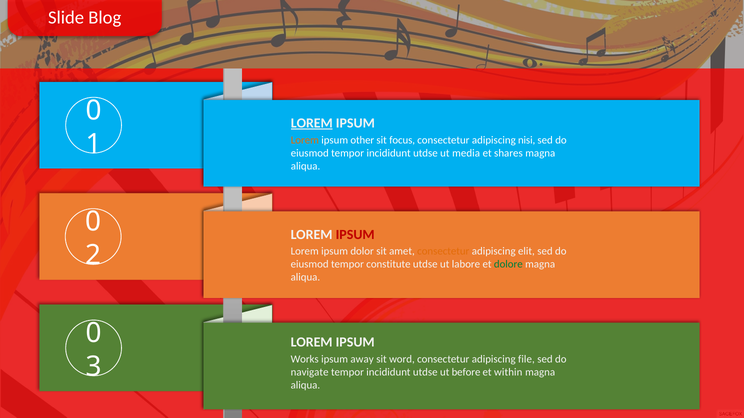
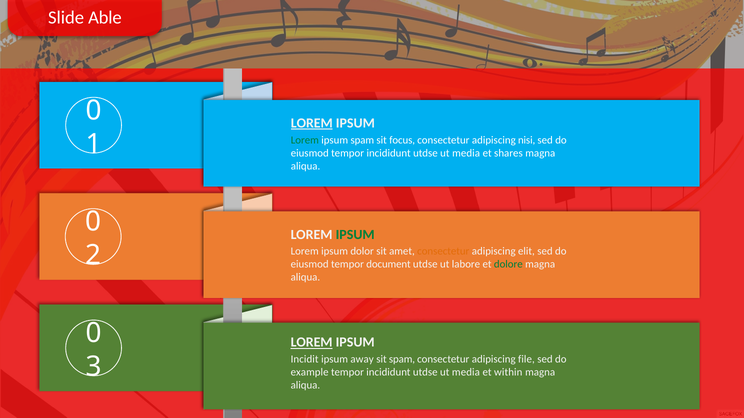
Blog: Blog -> Able
Lorem at (305, 140) colour: orange -> green
ipsum other: other -> spam
IPSUM at (355, 235) colour: red -> green
constitute: constitute -> document
LOREM at (312, 343) underline: none -> present
Works: Works -> Incidit
sit word: word -> spam
navigate: navigate -> example
before at (466, 373): before -> media
